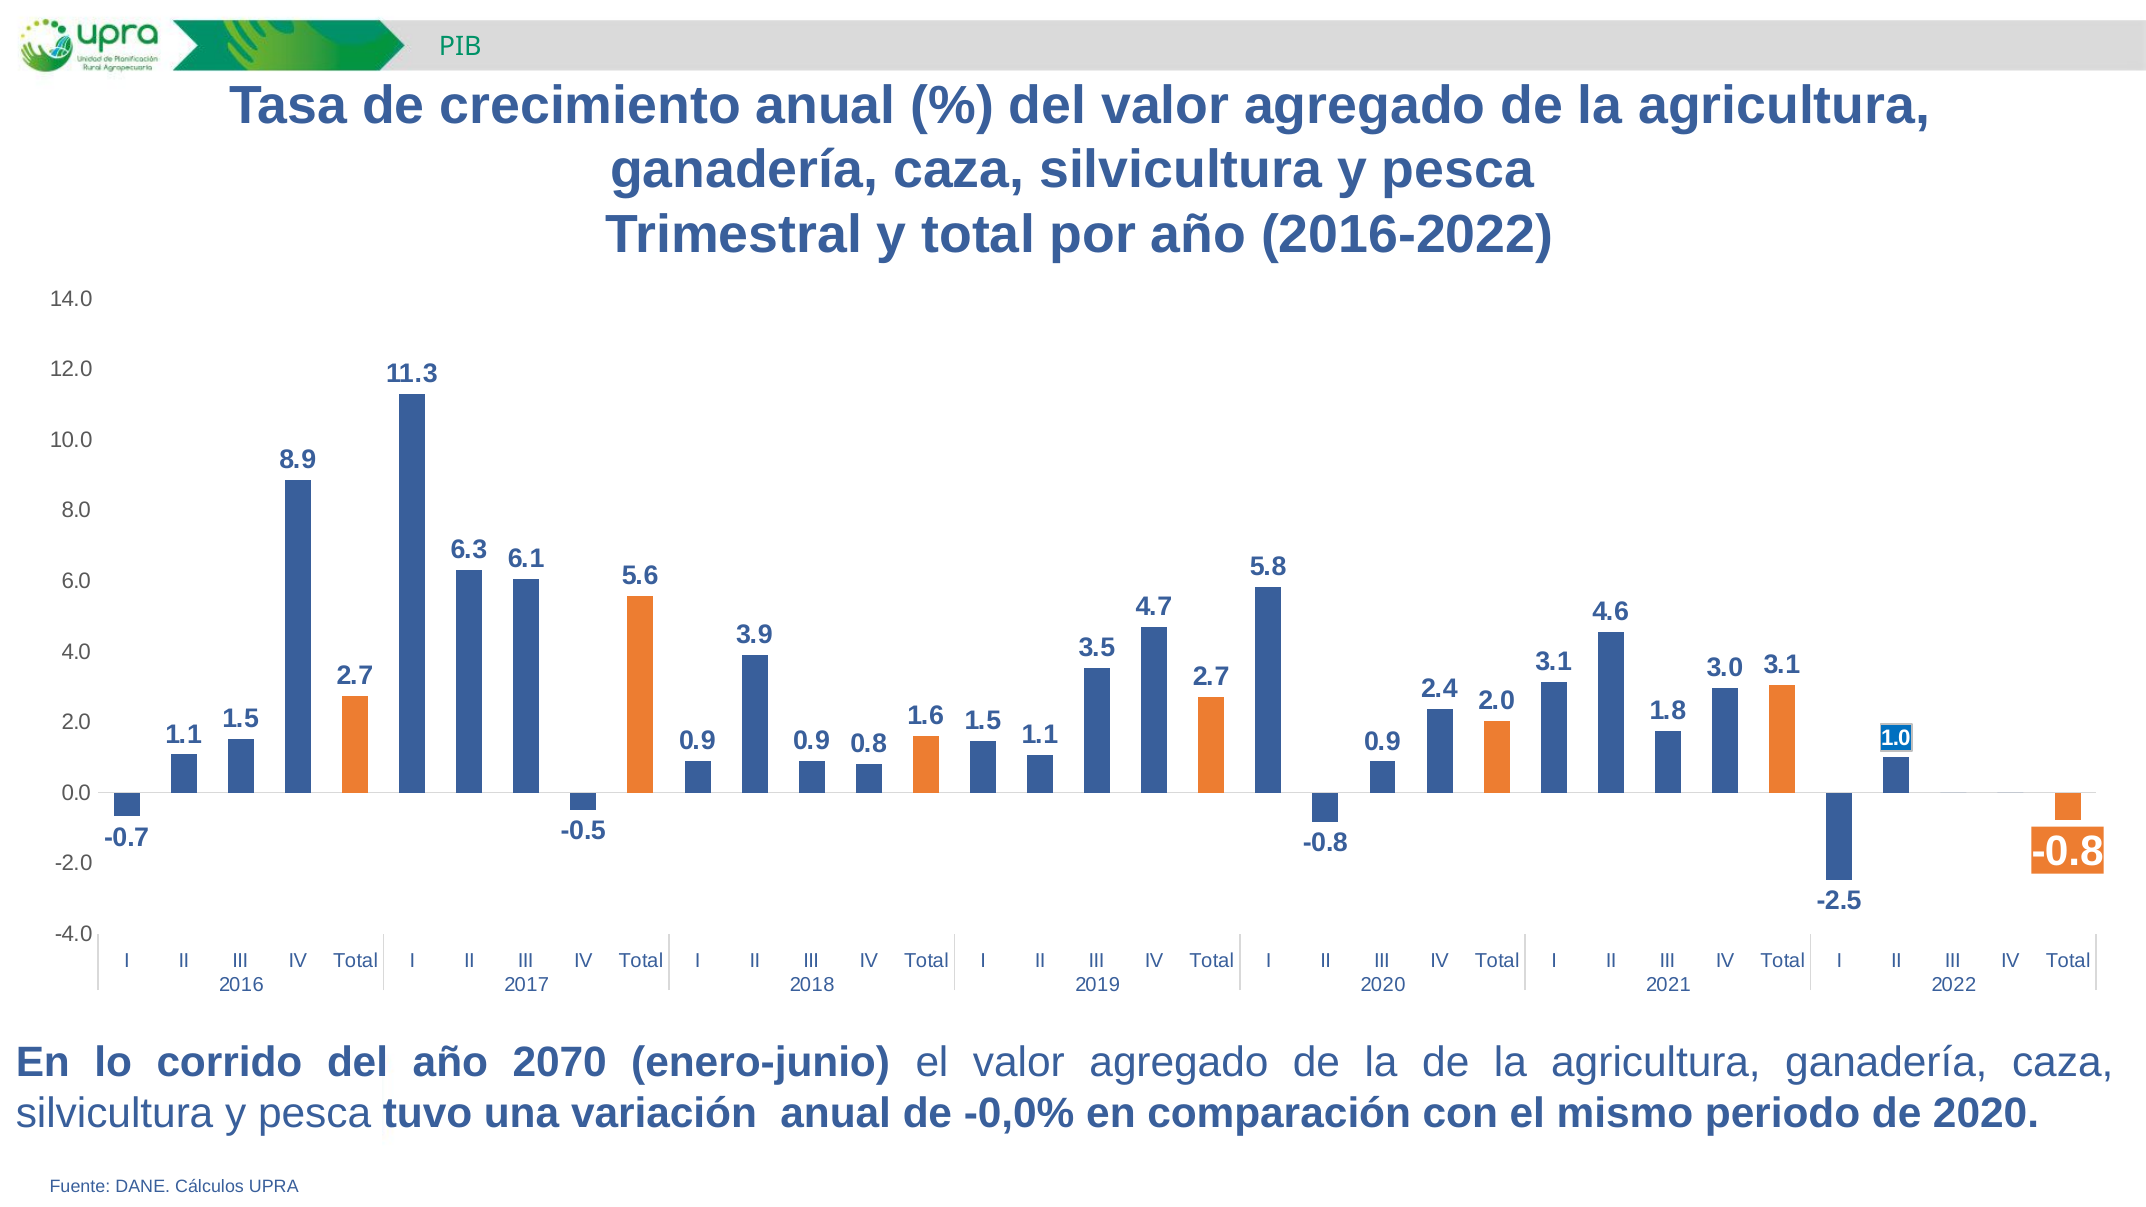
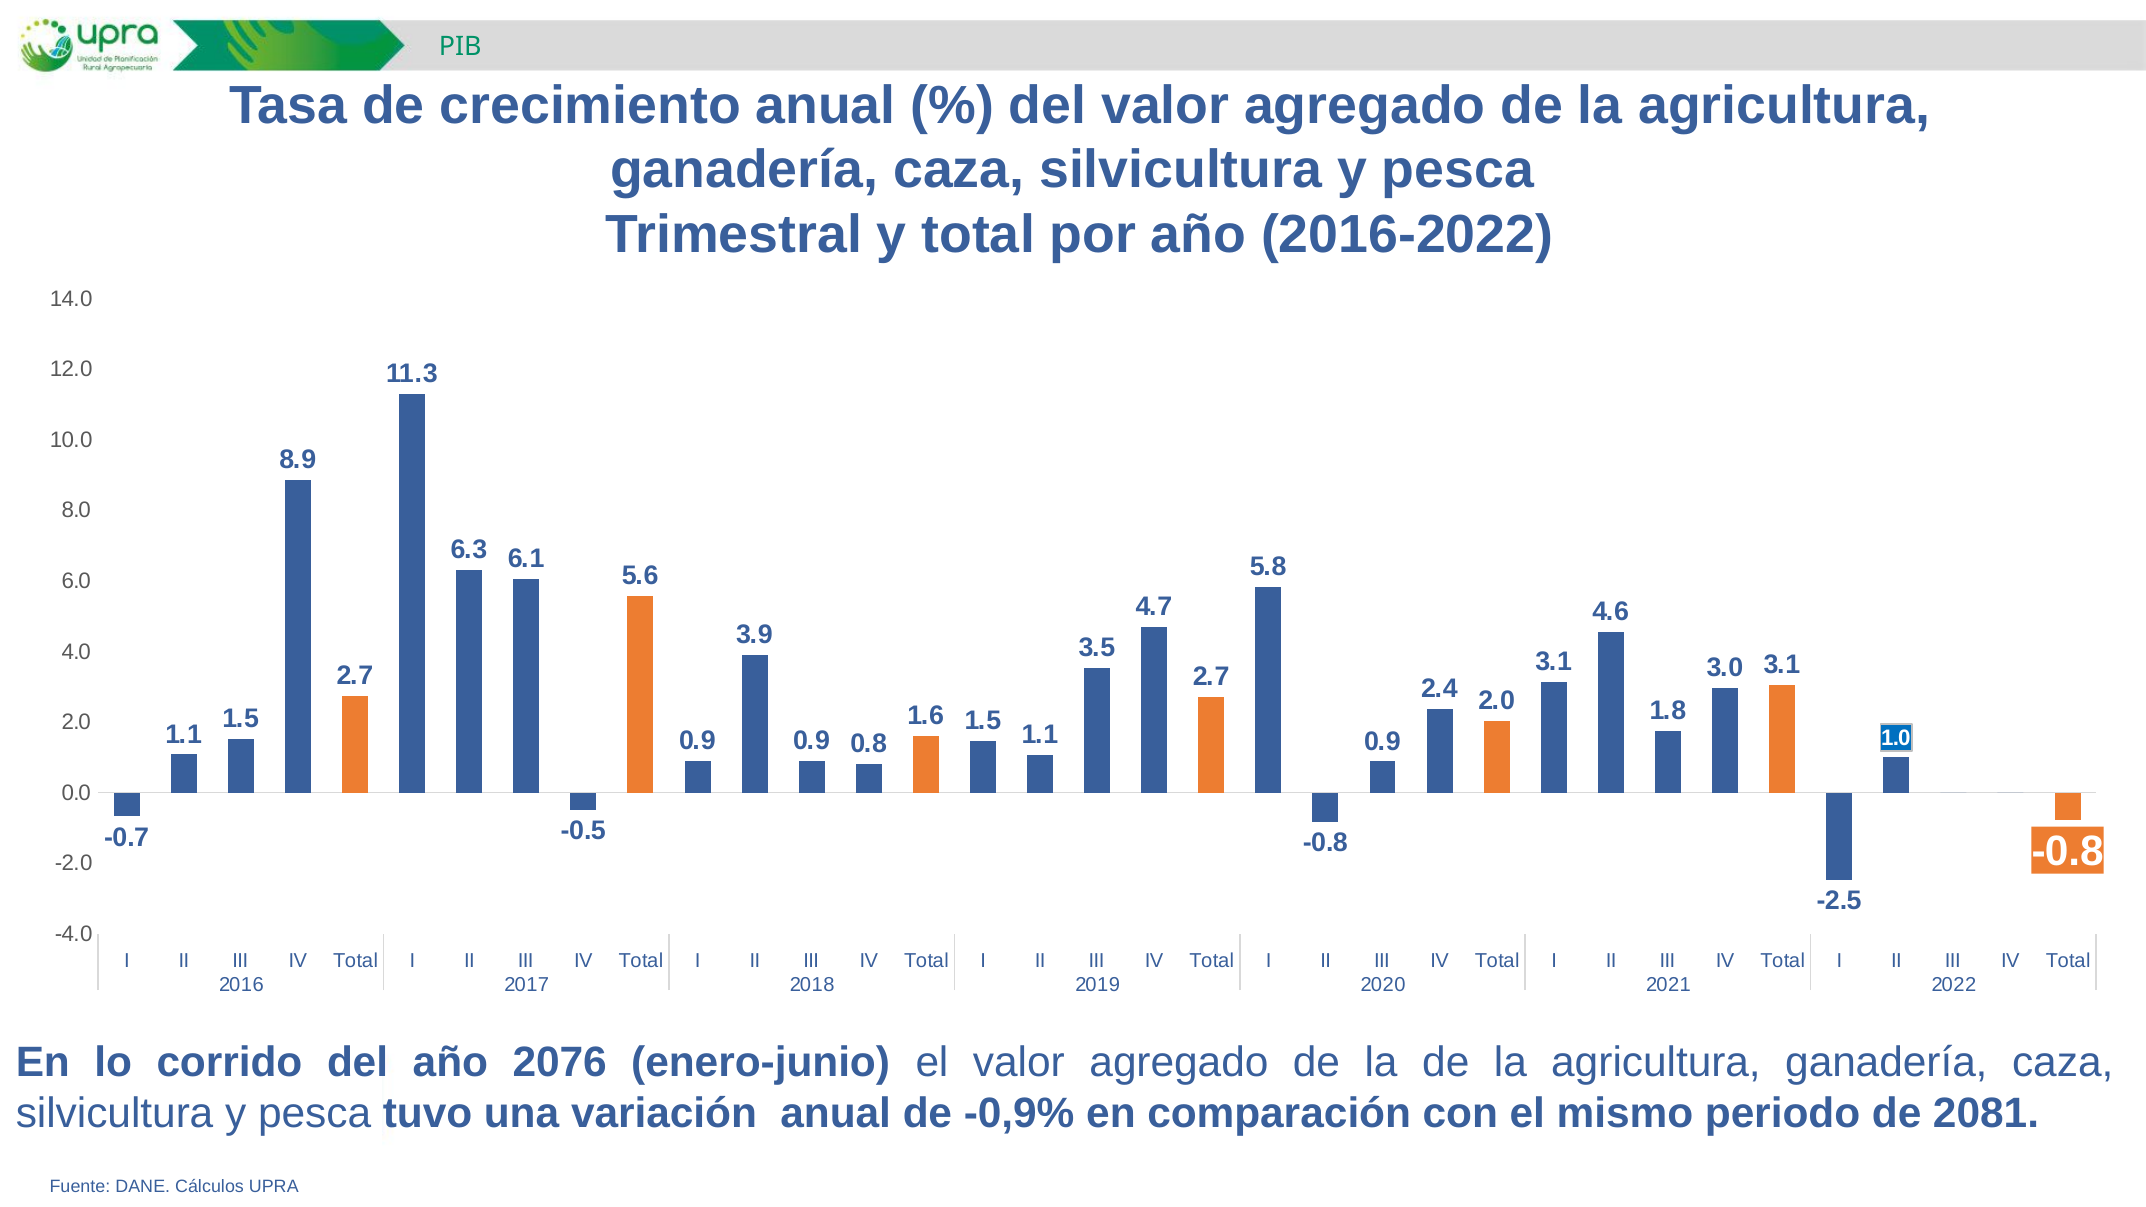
2070: 2070 -> 2076
-0,0%: -0,0% -> -0,9%
de 2020: 2020 -> 2081
